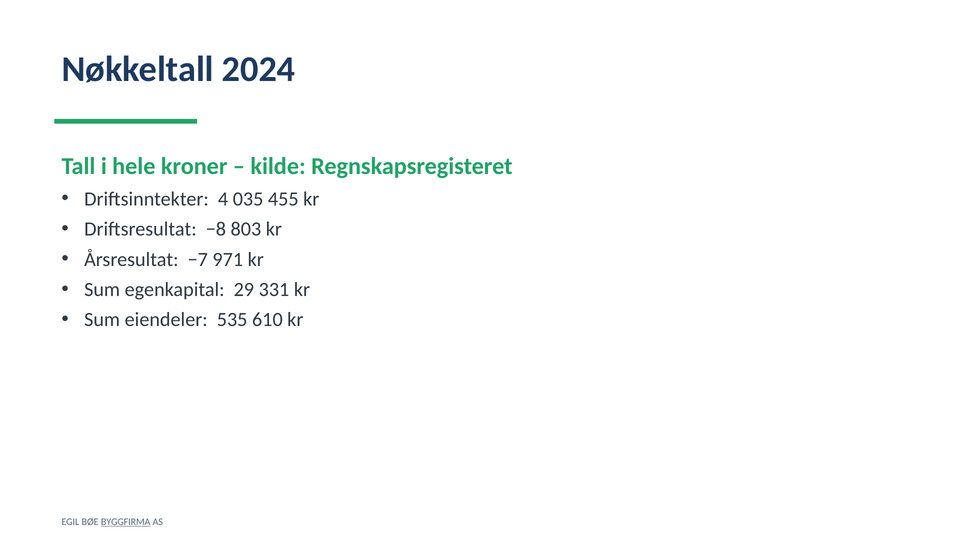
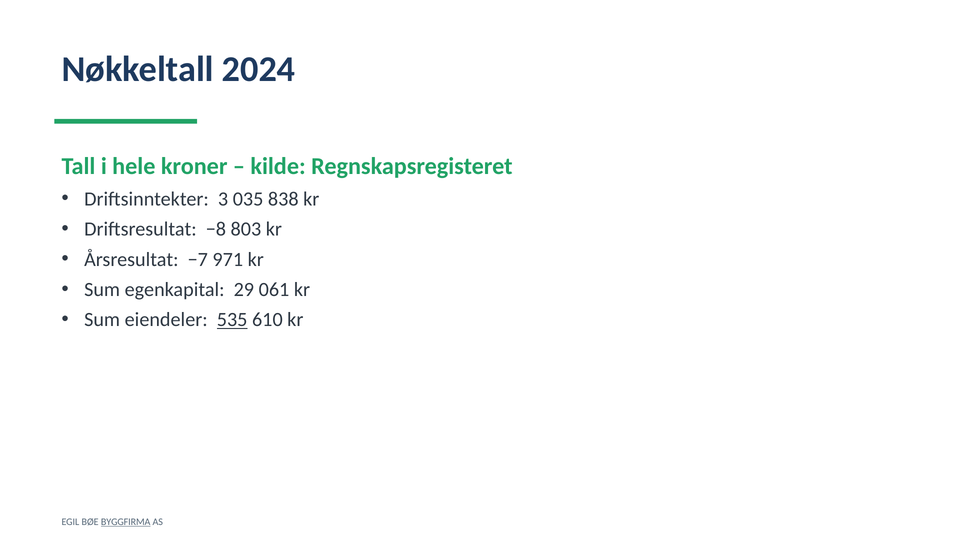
4: 4 -> 3
455: 455 -> 838
331: 331 -> 061
535 underline: none -> present
